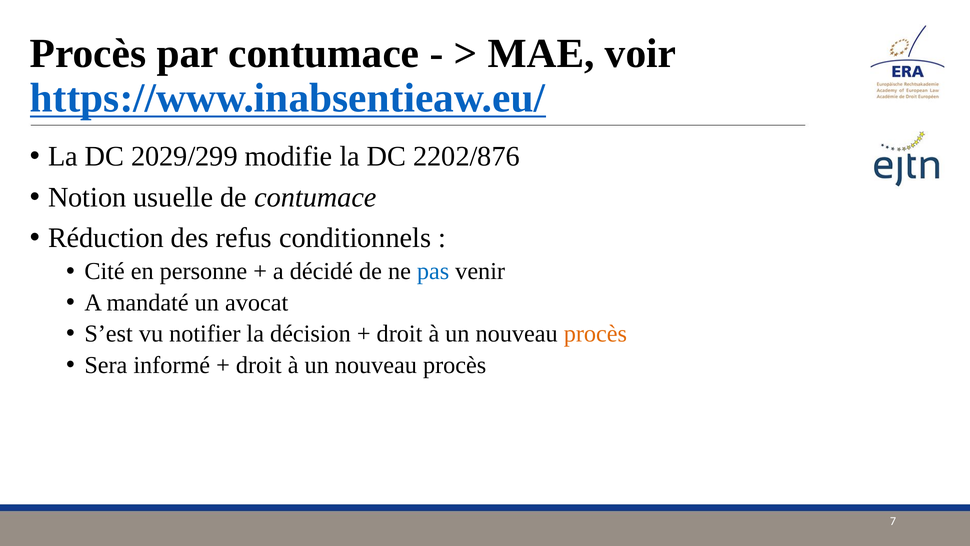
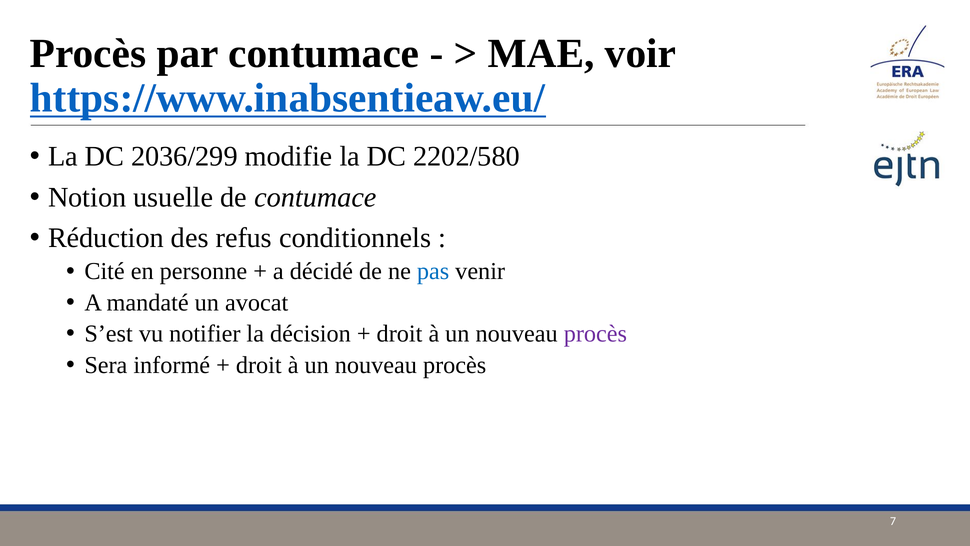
2029/299: 2029/299 -> 2036/299
2202/876: 2202/876 -> 2202/580
procès at (595, 334) colour: orange -> purple
